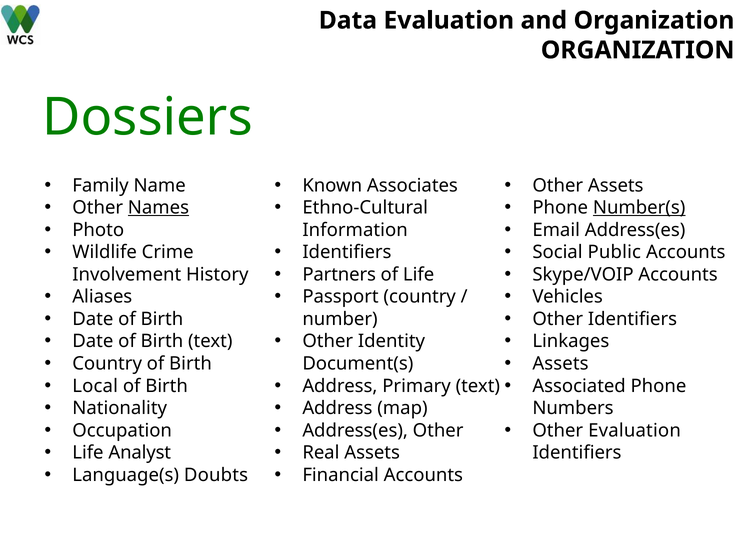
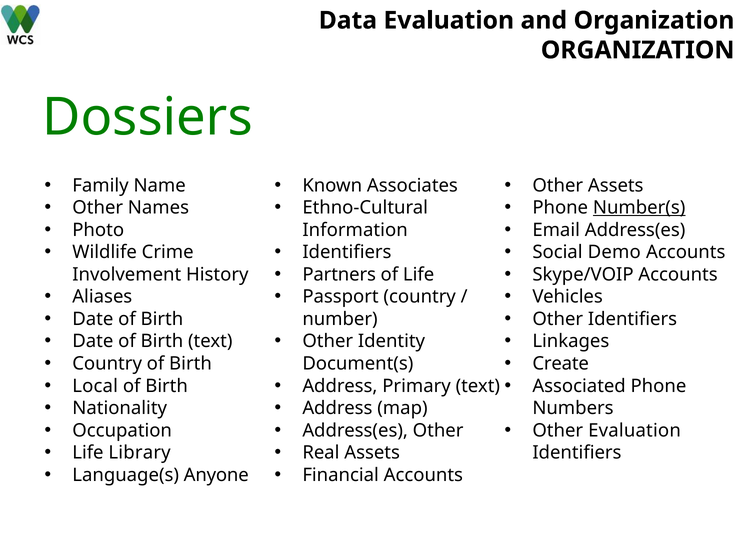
Names underline: present -> none
Public: Public -> Demo
Assets at (560, 363): Assets -> Create
Analyst: Analyst -> Library
Doubts: Doubts -> Anyone
